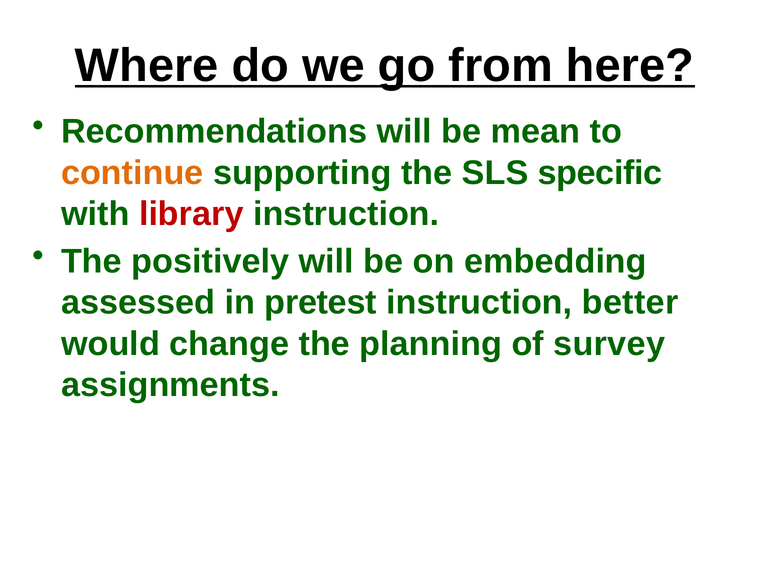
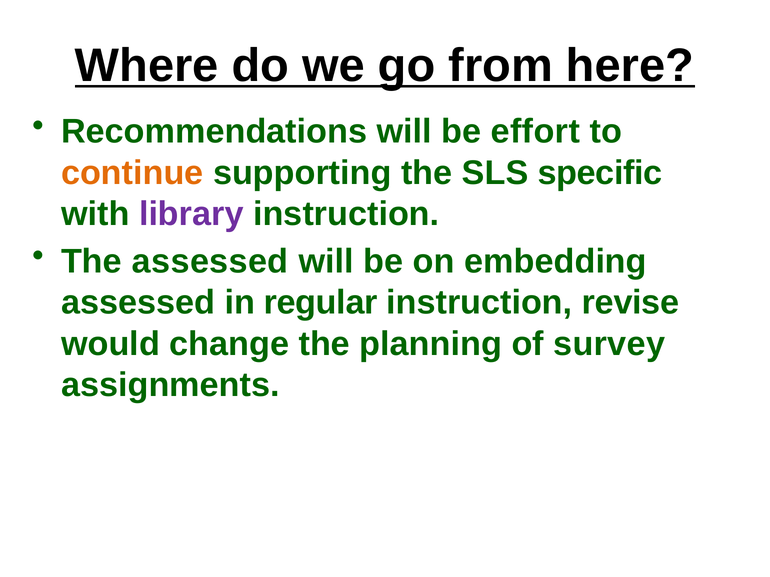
mean: mean -> effort
library colour: red -> purple
The positively: positively -> assessed
pretest: pretest -> regular
better: better -> revise
